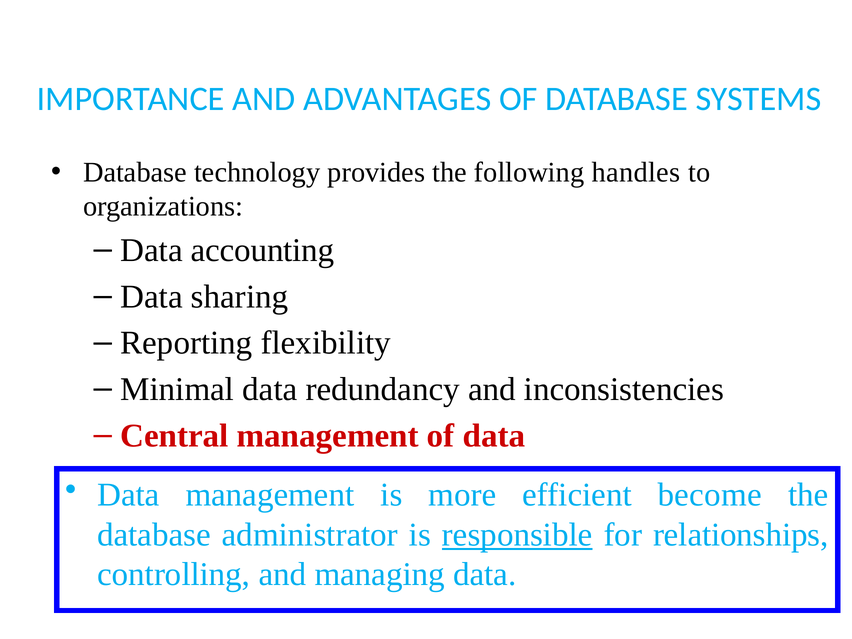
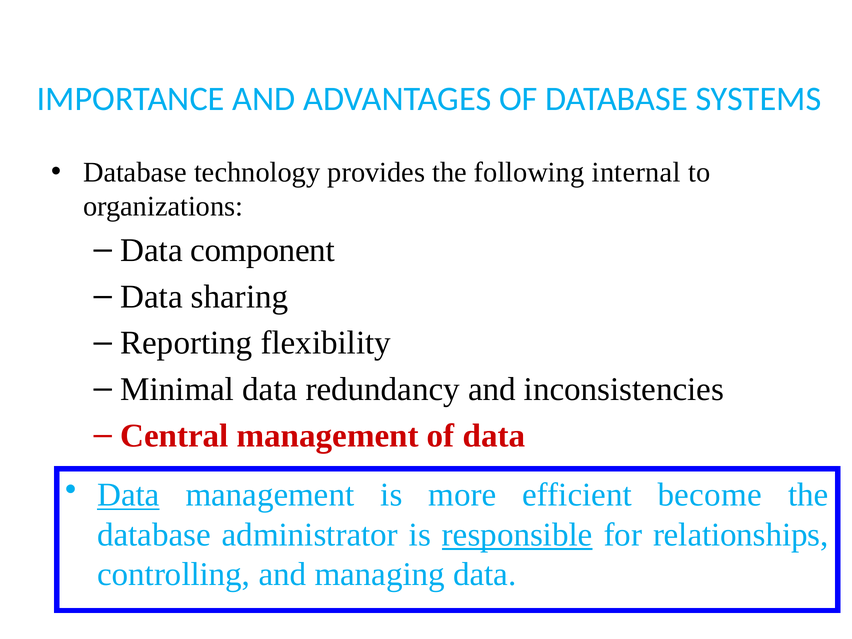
handles: handles -> internal
accounting: accounting -> component
Data at (128, 495) underline: none -> present
